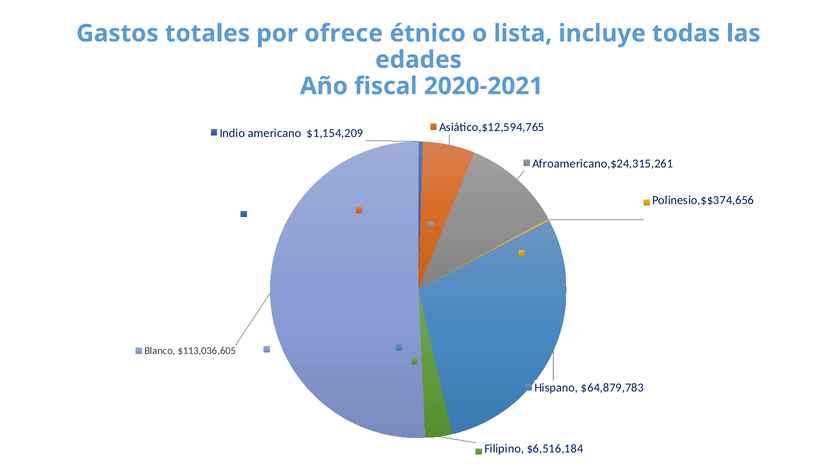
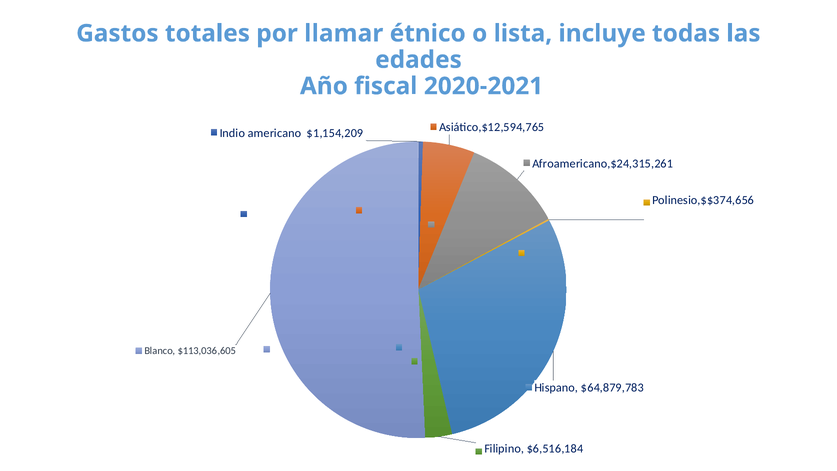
ofrece: ofrece -> llamar
